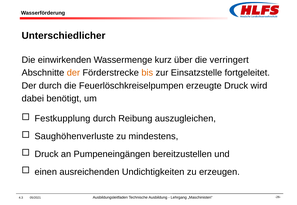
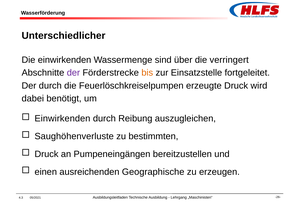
kurz: kurz -> sind
der at (73, 73) colour: orange -> purple
Festkupplung at (62, 119): Festkupplung -> Einwirkenden
mindestens: mindestens -> bestimmten
Undichtigkeiten: Undichtigkeiten -> Geographische
